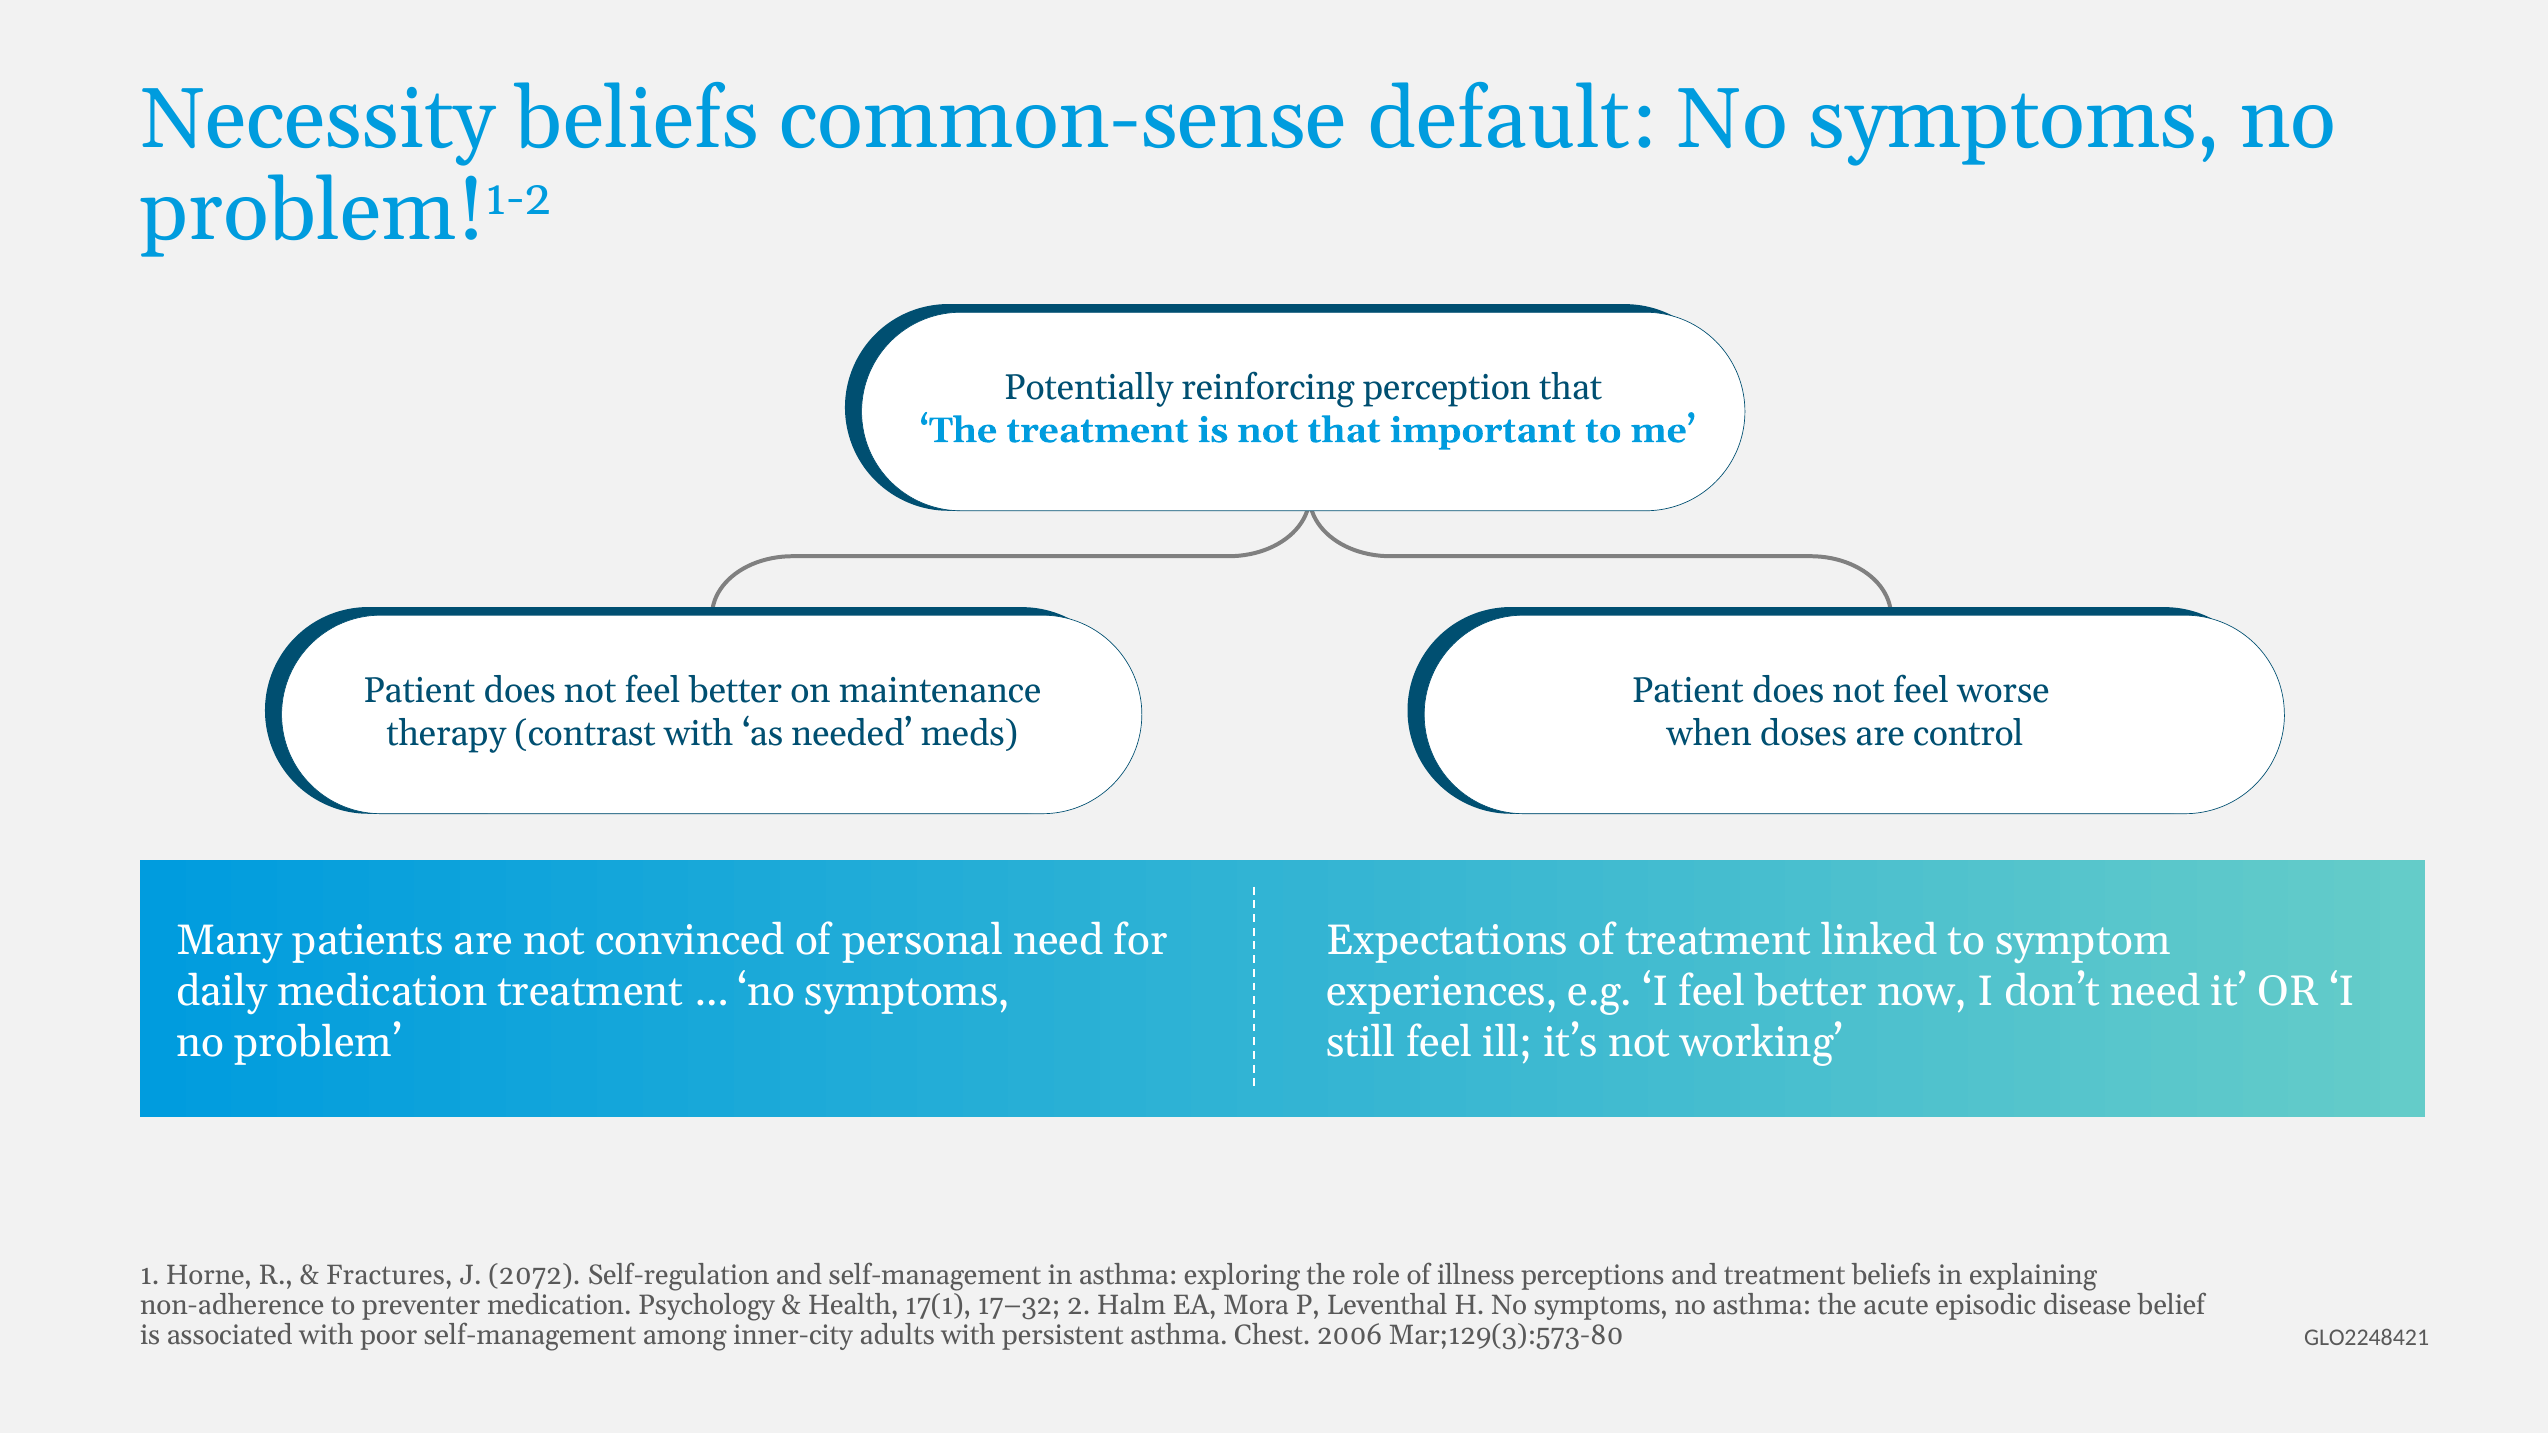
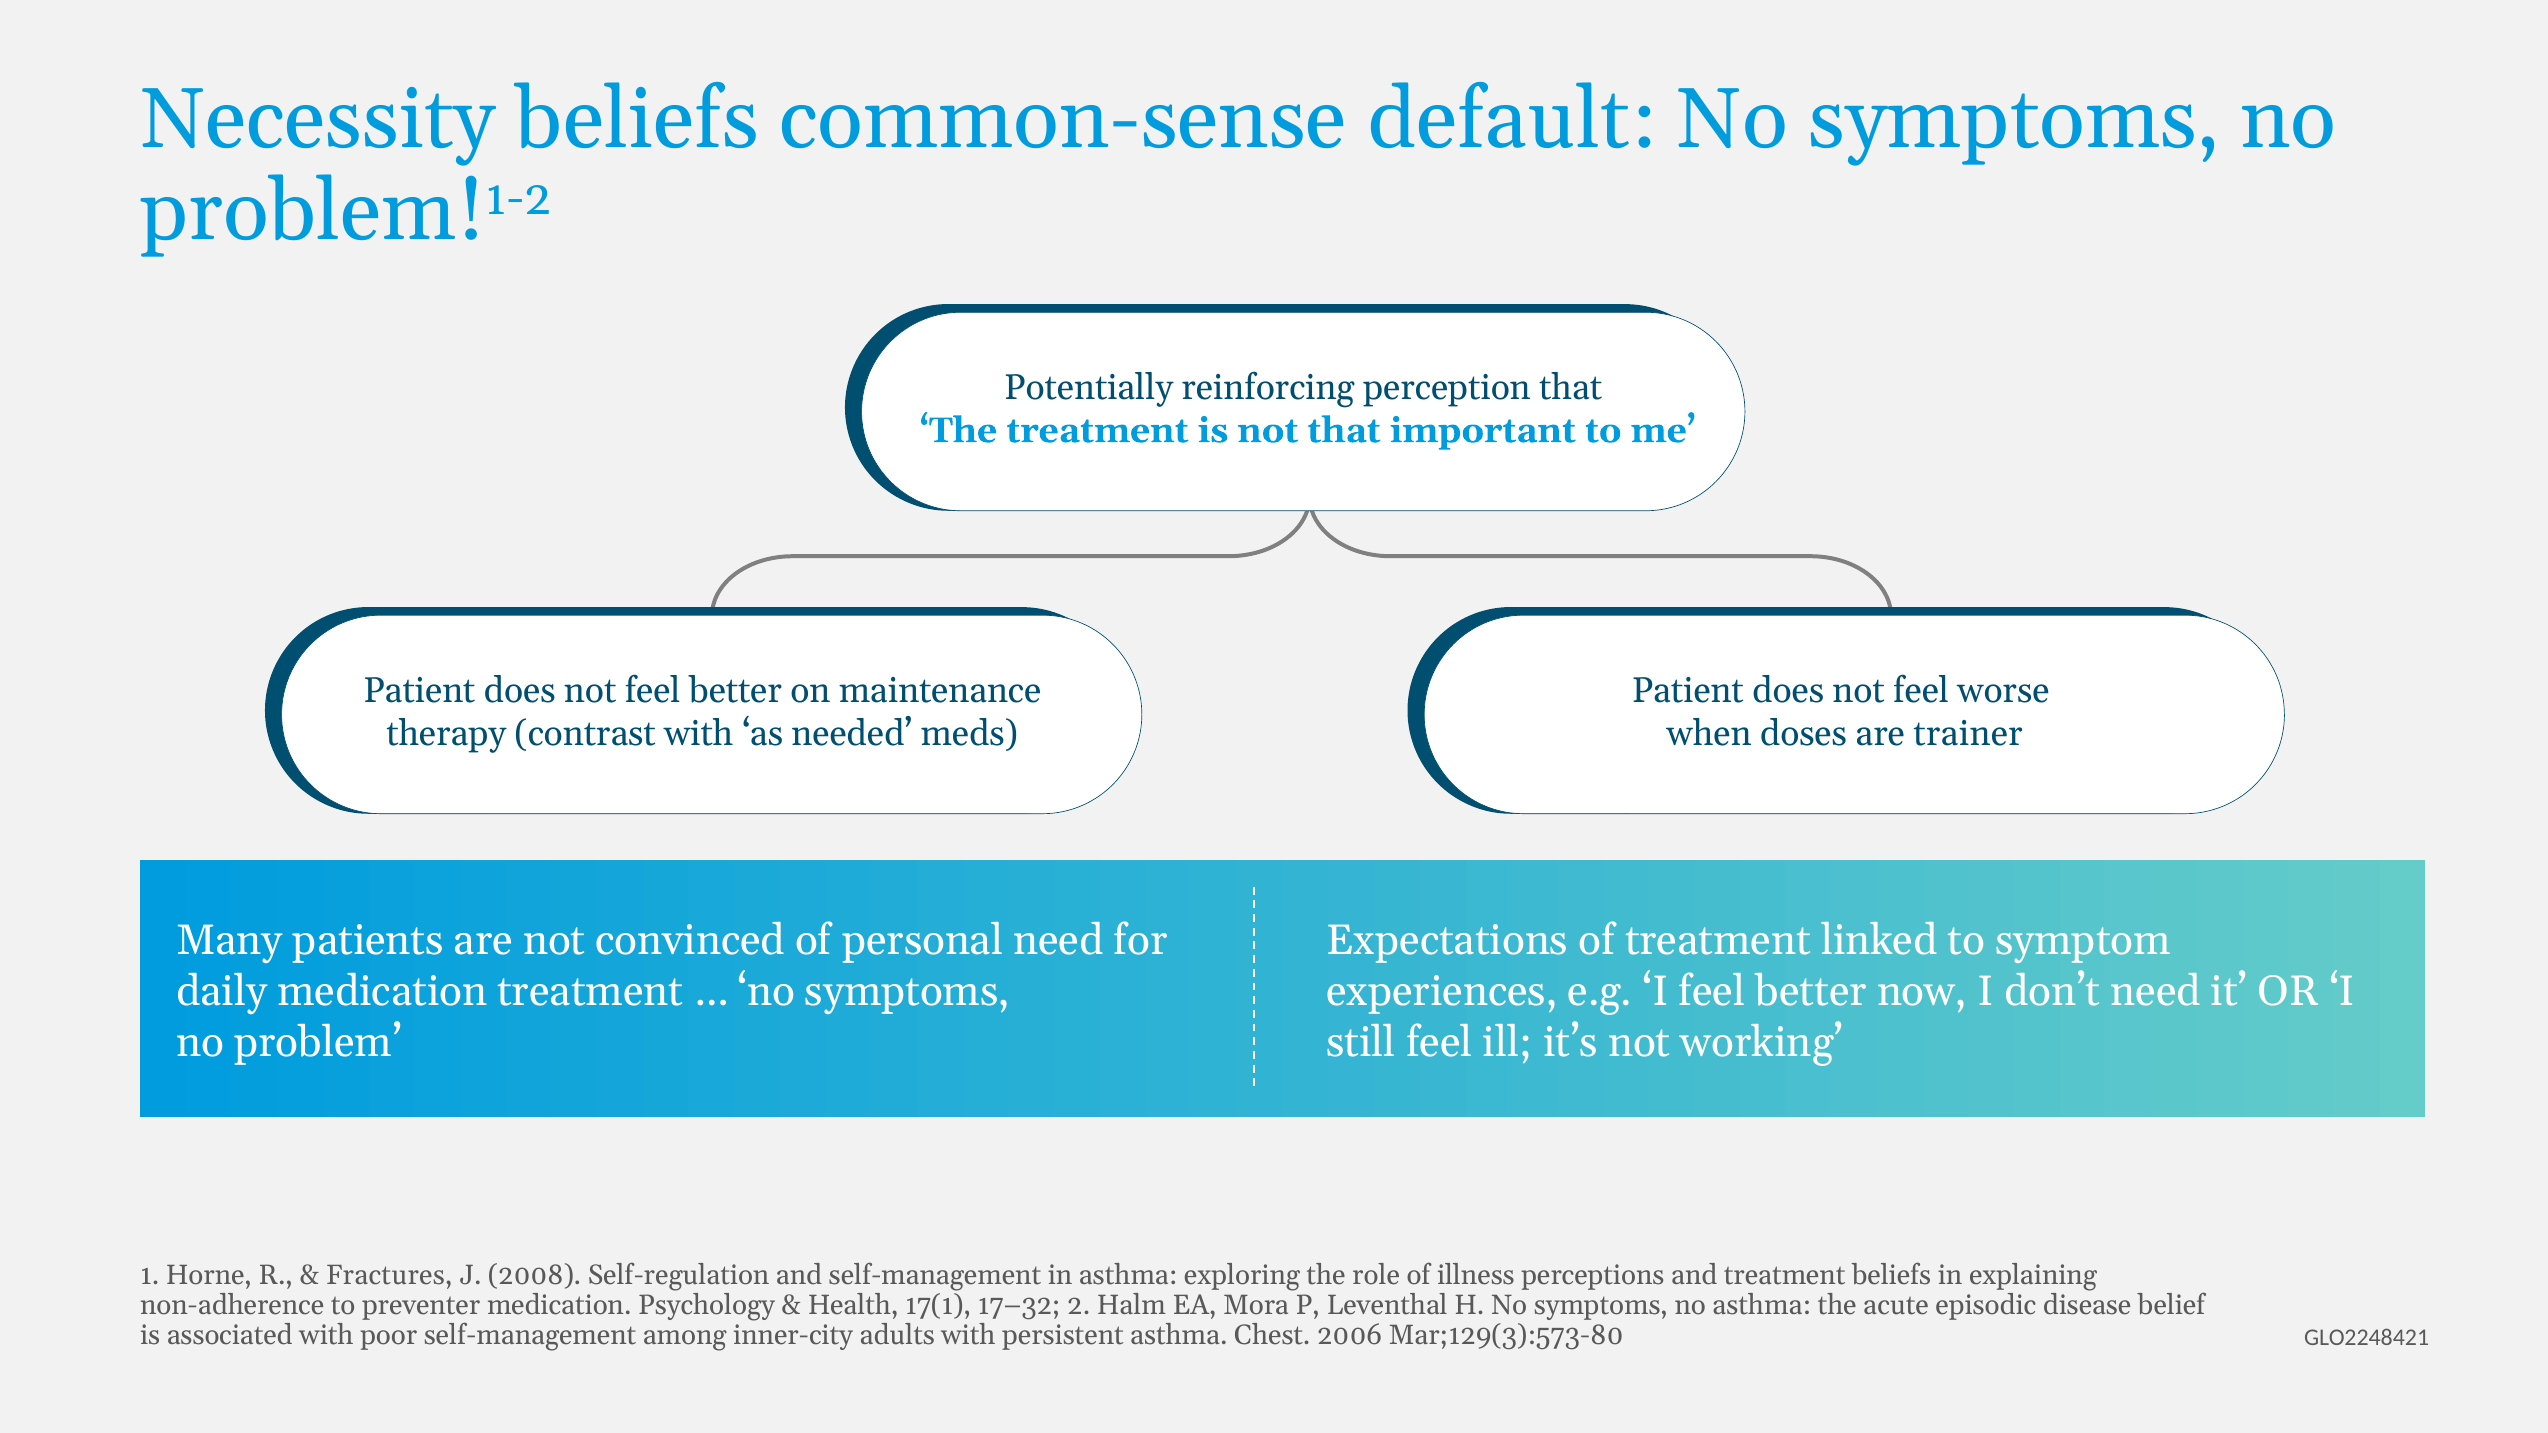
control: control -> trainer
2072: 2072 -> 2008
